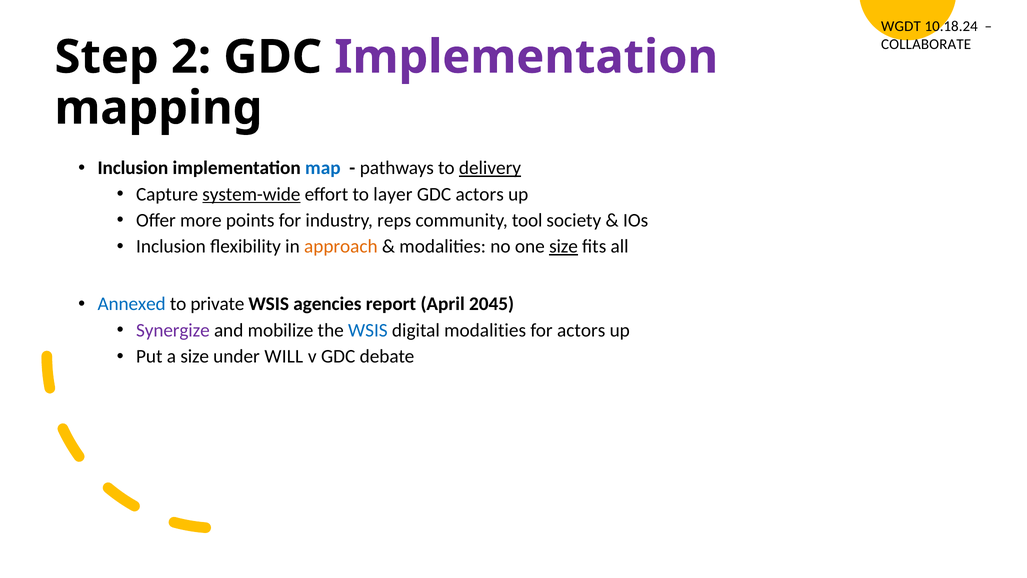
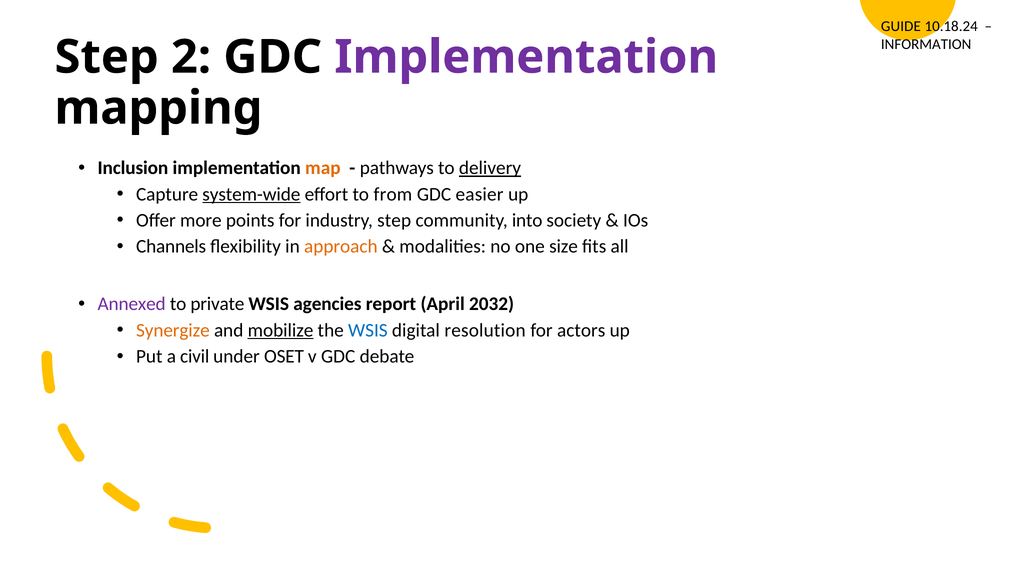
WGDT: WGDT -> GUIDE
COLLABORATE: COLLABORATE -> INFORMATION
map colour: blue -> orange
layer: layer -> from
GDC actors: actors -> easier
industry reps: reps -> step
tool: tool -> into
Inclusion at (171, 246): Inclusion -> Channels
size at (564, 246) underline: present -> none
Annexed colour: blue -> purple
2045: 2045 -> 2032
Synergize colour: purple -> orange
mobilize underline: none -> present
digital modalities: modalities -> resolution
a size: size -> civil
WILL: WILL -> OSET
